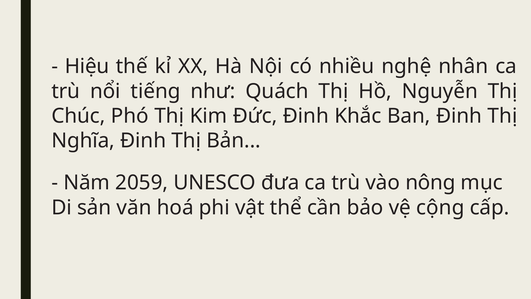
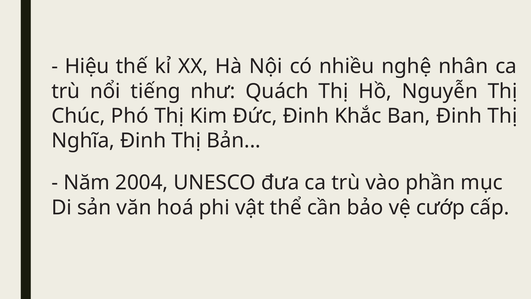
2059: 2059 -> 2004
nông: nông -> phần
cộng: cộng -> cướp
